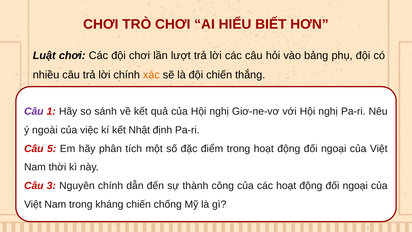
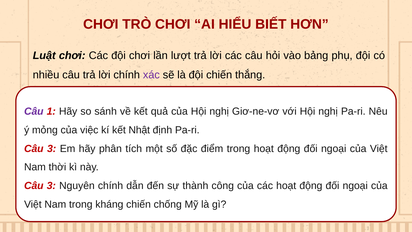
xác colour: orange -> purple
ngoài: ngoài -> mỏng
5 at (52, 149): 5 -> 3
